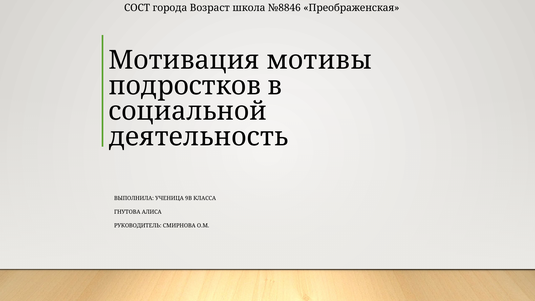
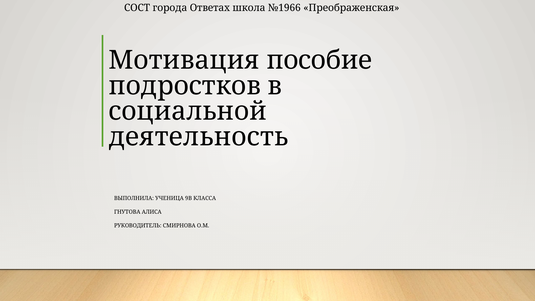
Возраст: Возраст -> Ответах
№8846: №8846 -> №1966
мотивы: мотивы -> пособие
